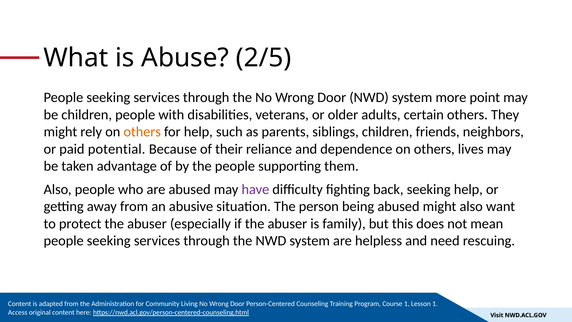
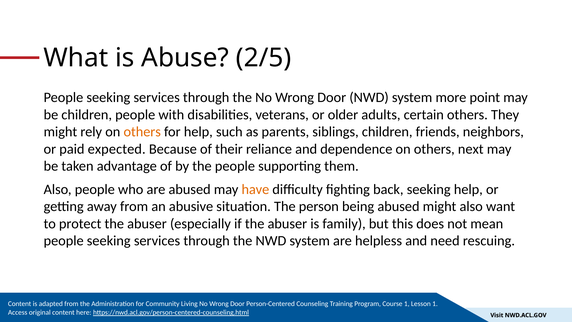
potential: potential -> expected
lives: lives -> next
have colour: purple -> orange
